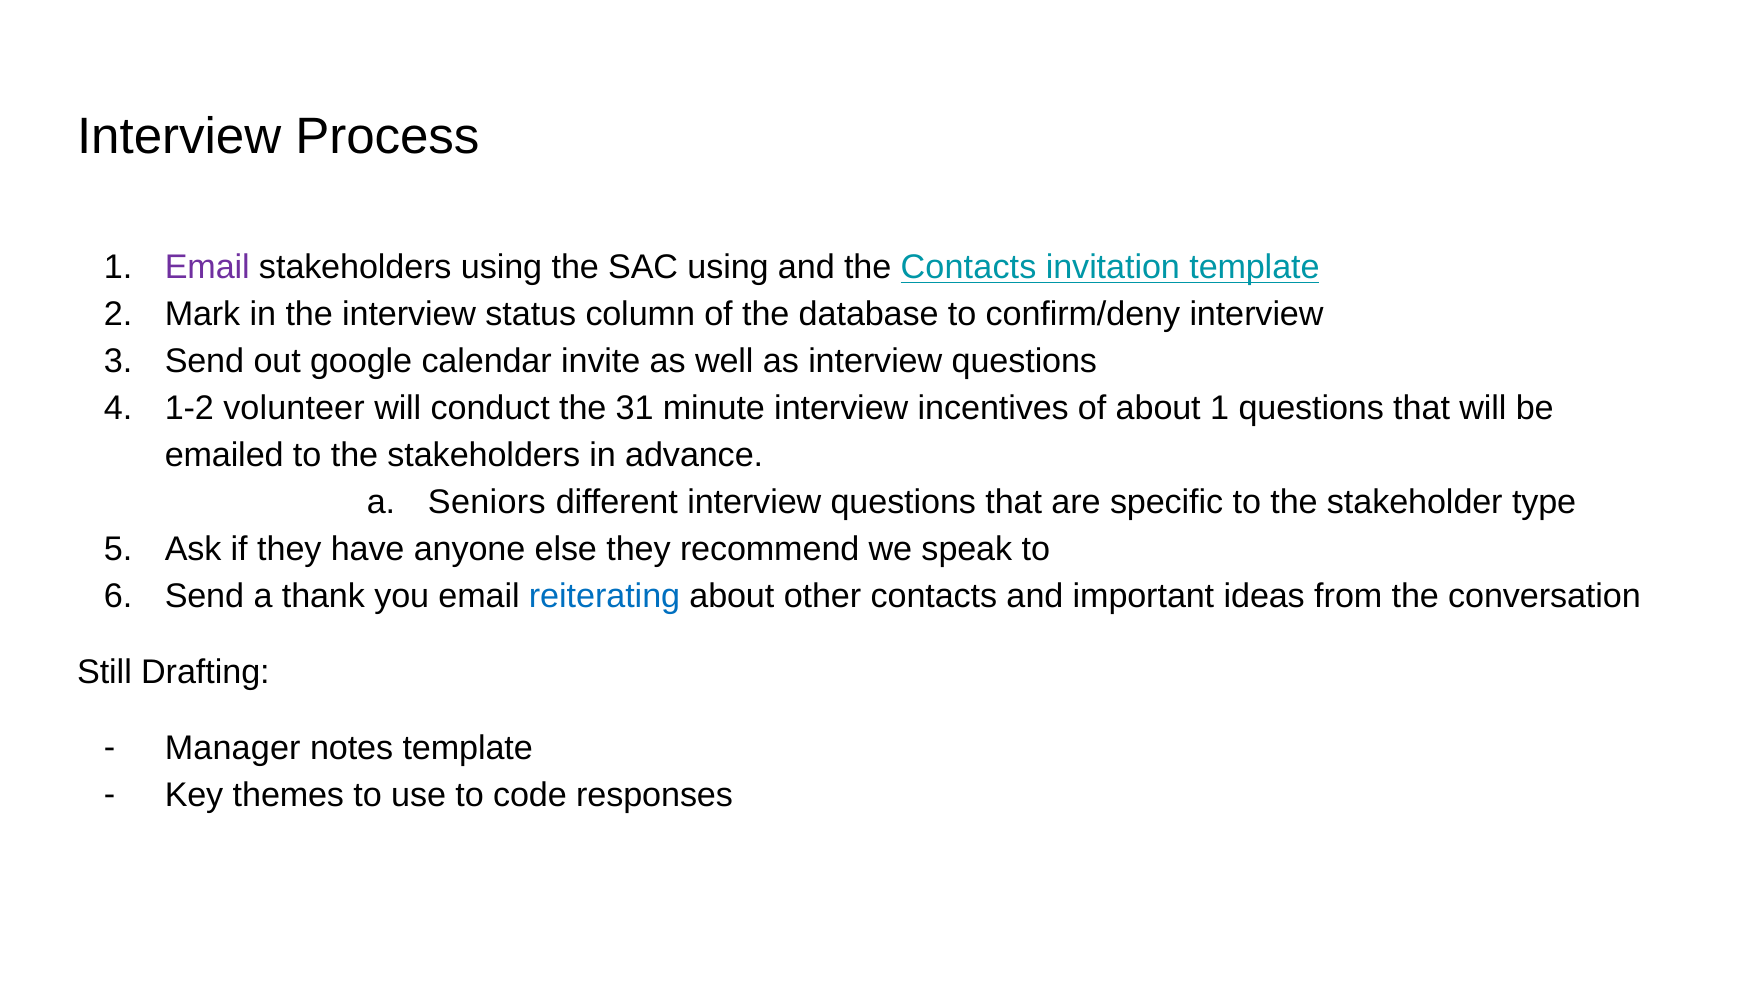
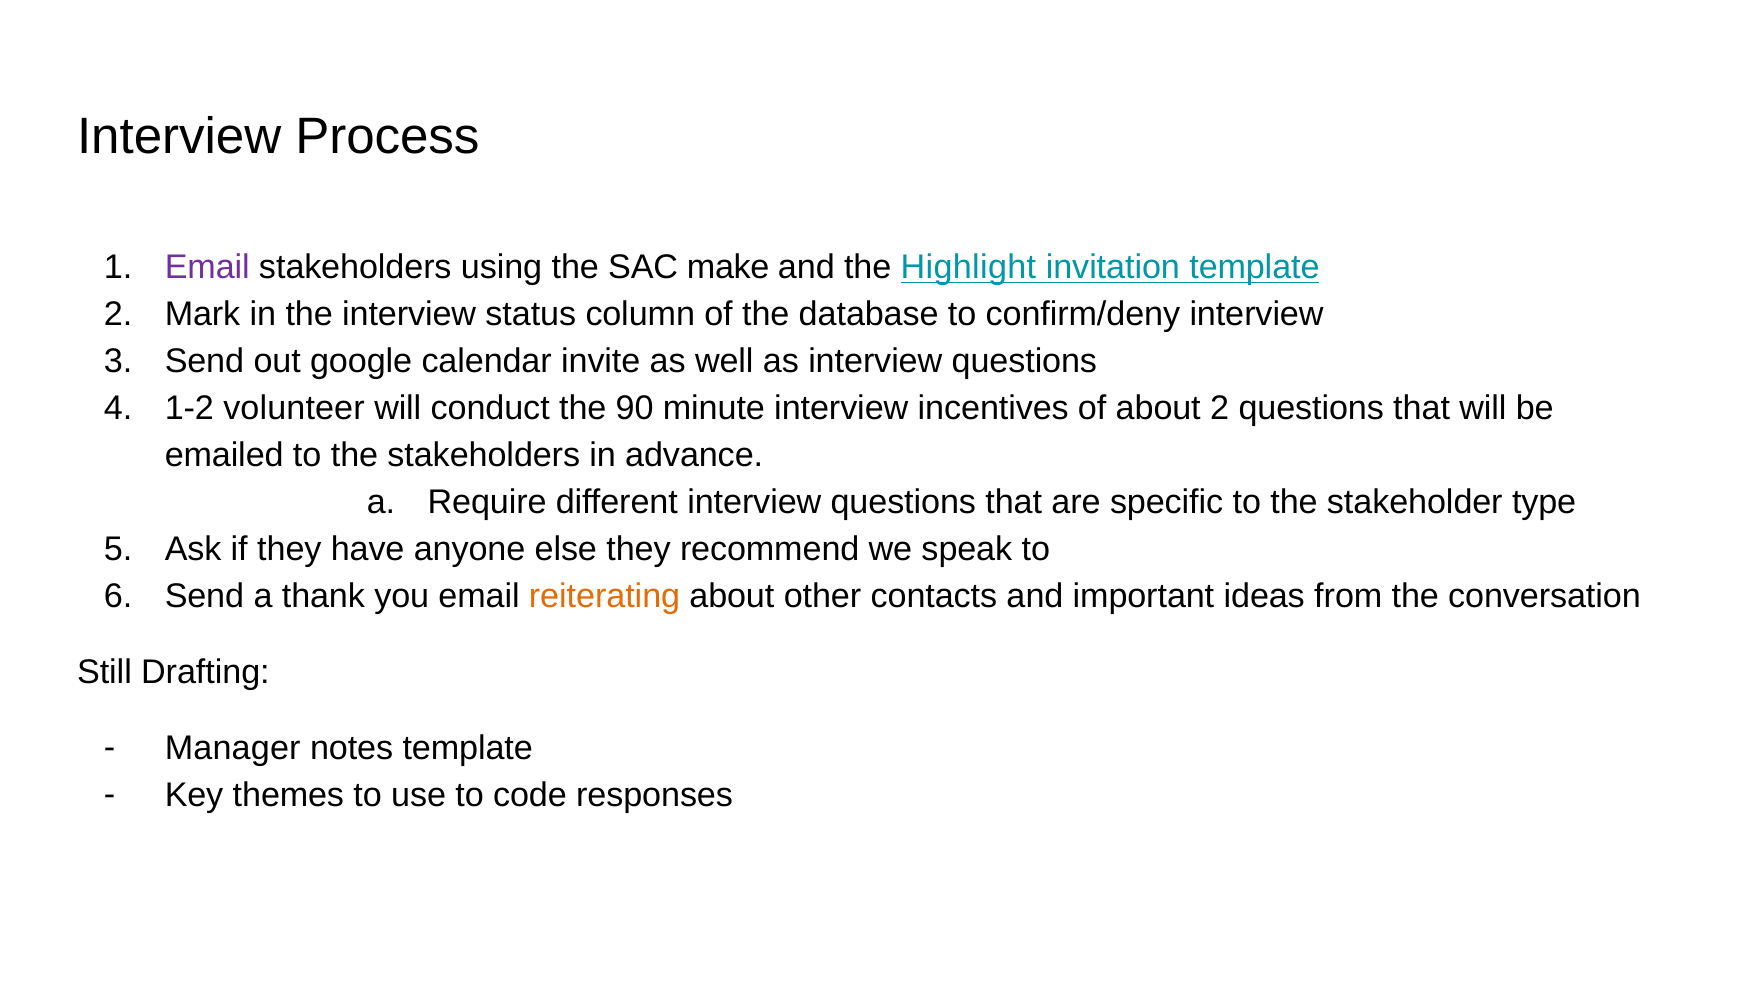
SAC using: using -> make
the Contacts: Contacts -> Highlight
31: 31 -> 90
about 1: 1 -> 2
Seniors: Seniors -> Require
reiterating colour: blue -> orange
